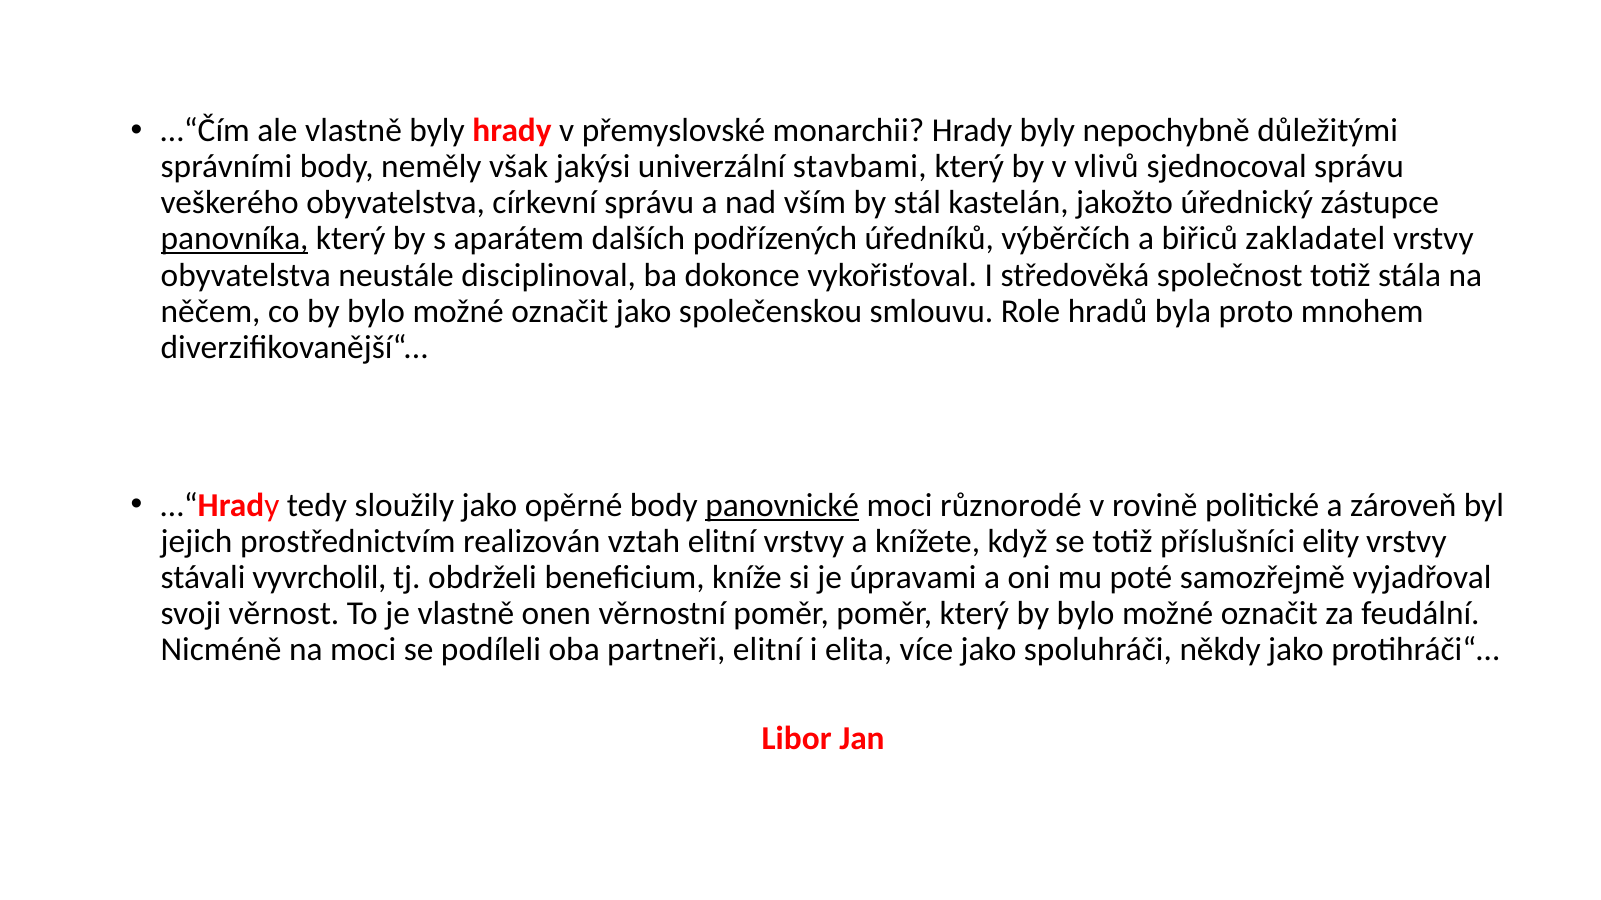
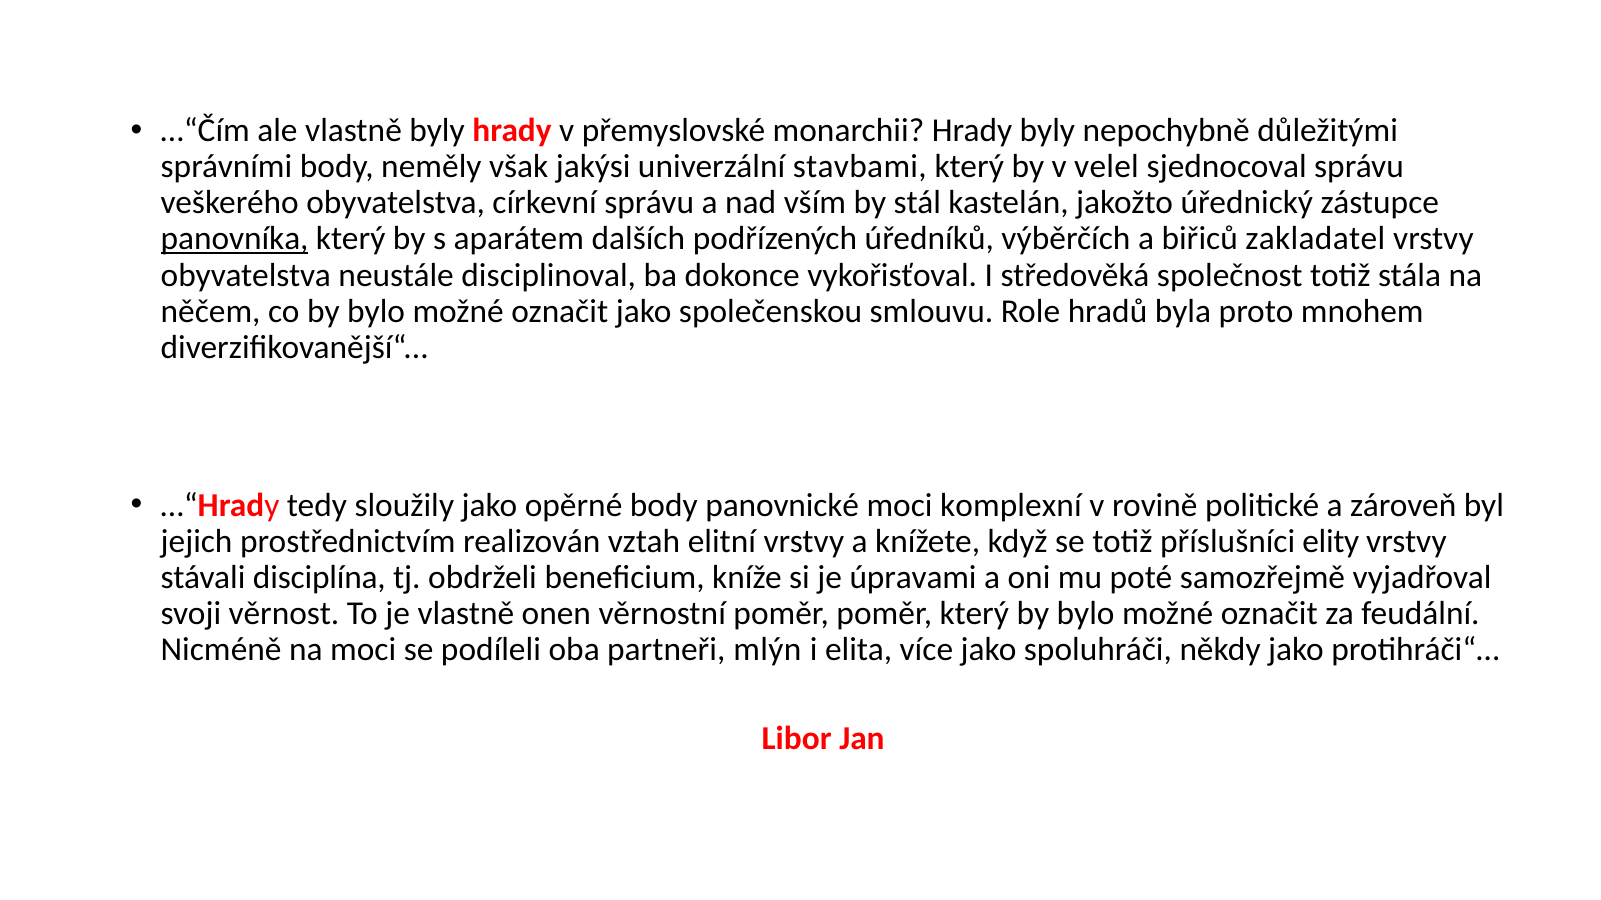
vlivů: vlivů -> velel
panovnické underline: present -> none
různorodé: různorodé -> komplexní
vyvrcholil: vyvrcholil -> disciplína
partneři elitní: elitní -> mlýn
